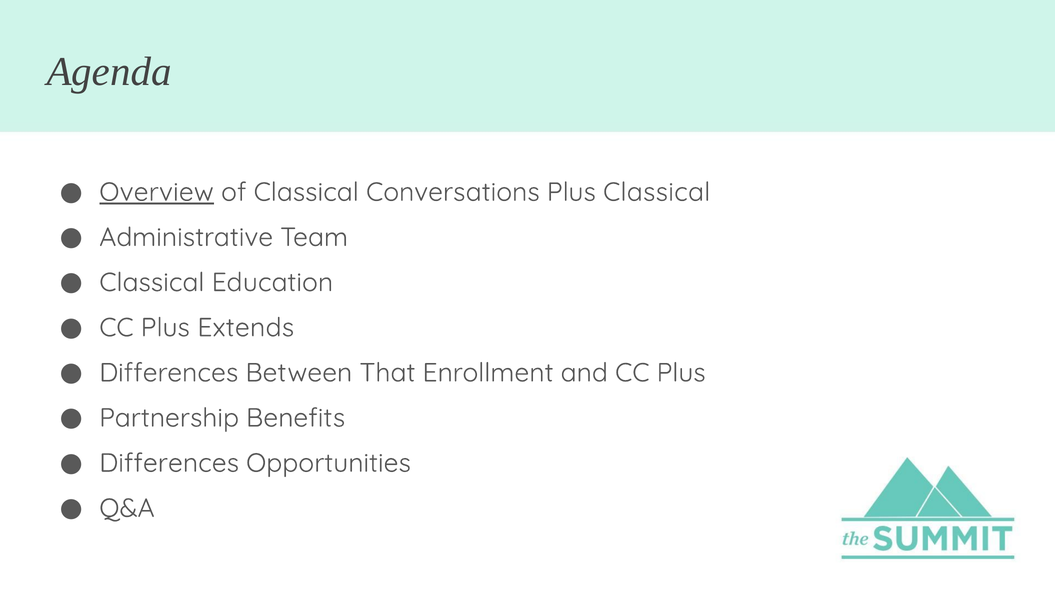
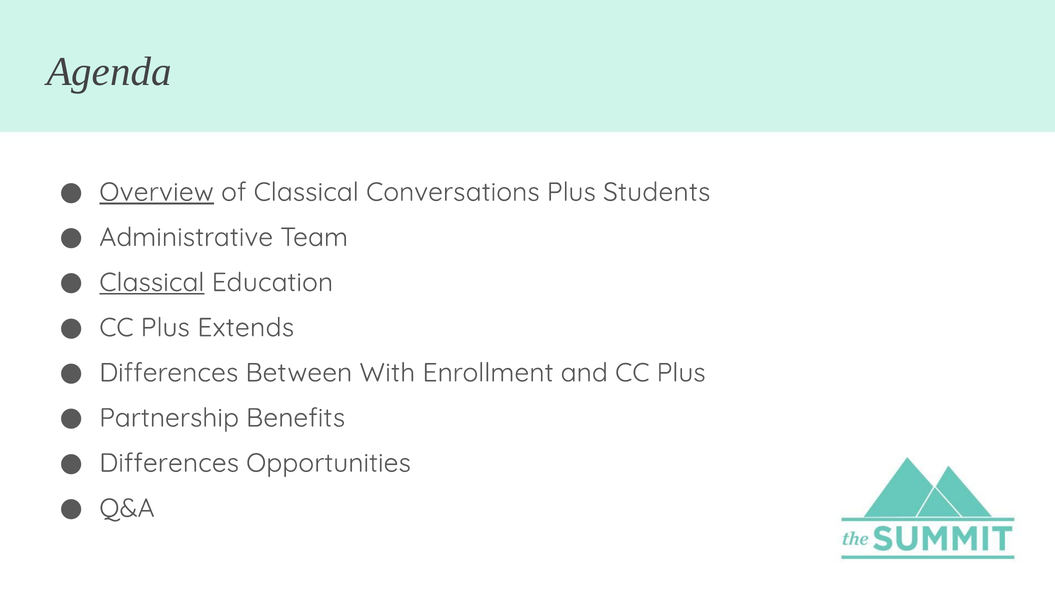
Plus Classical: Classical -> Students
Classical at (152, 283) underline: none -> present
That: That -> With
